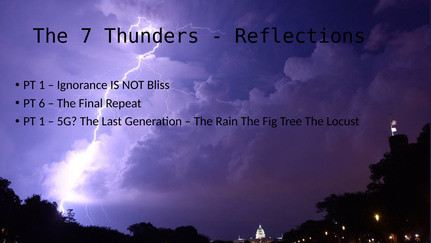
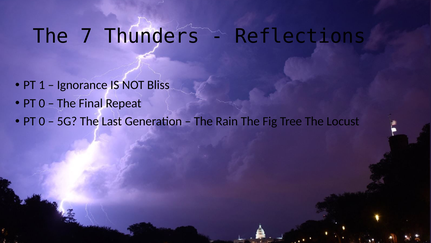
6 at (42, 103): 6 -> 0
1 at (42, 121): 1 -> 0
